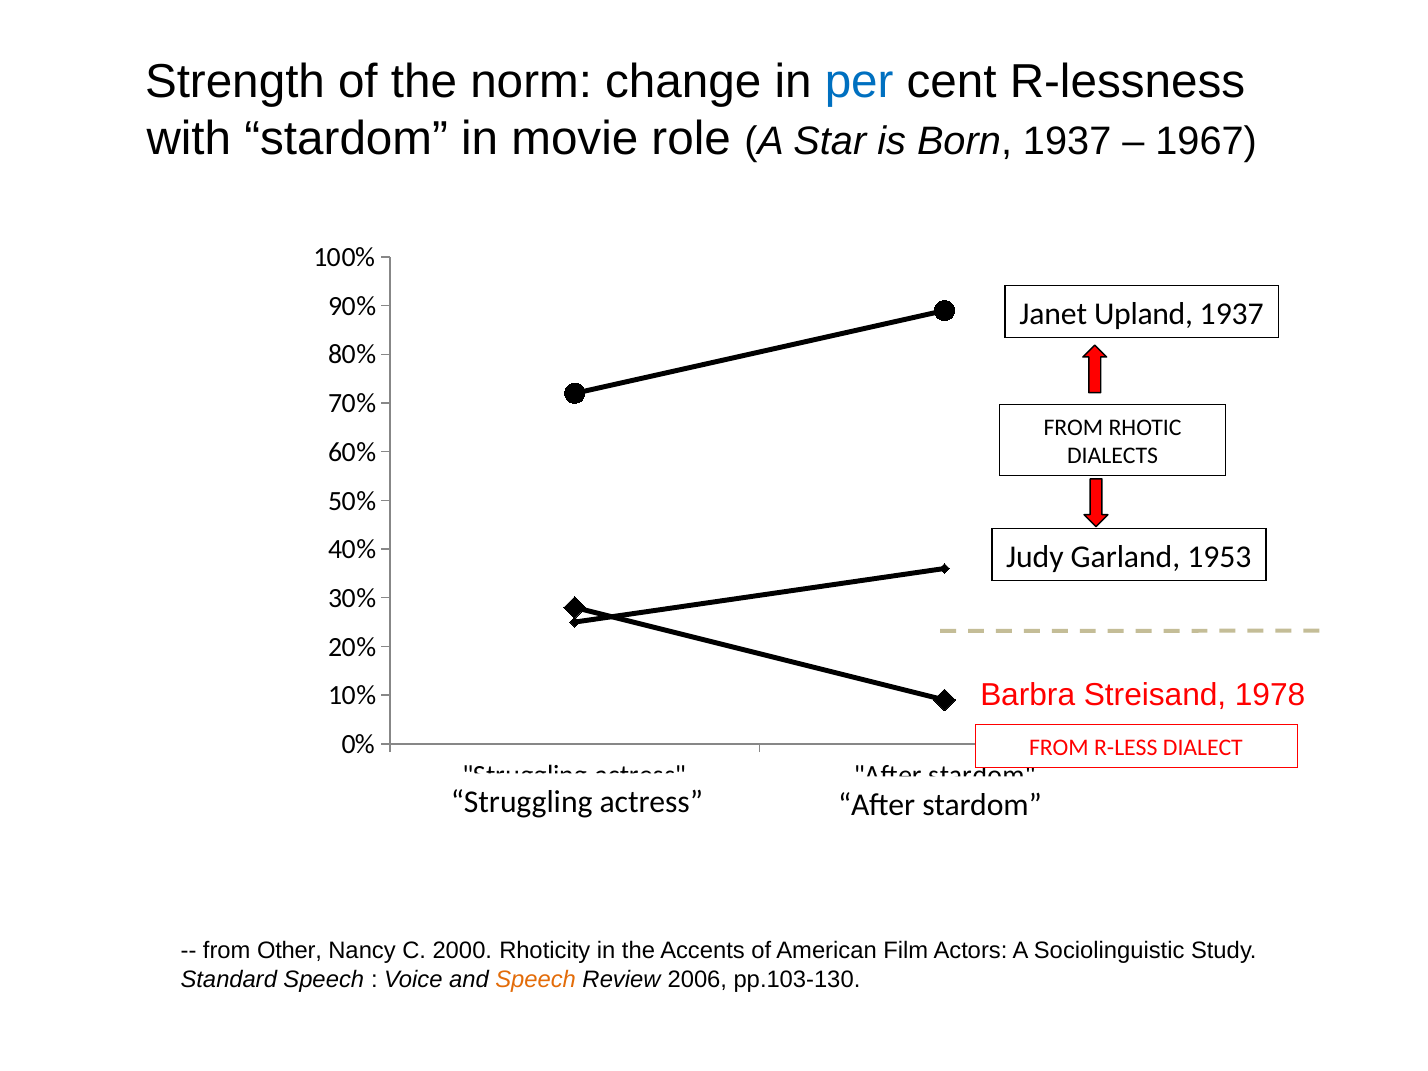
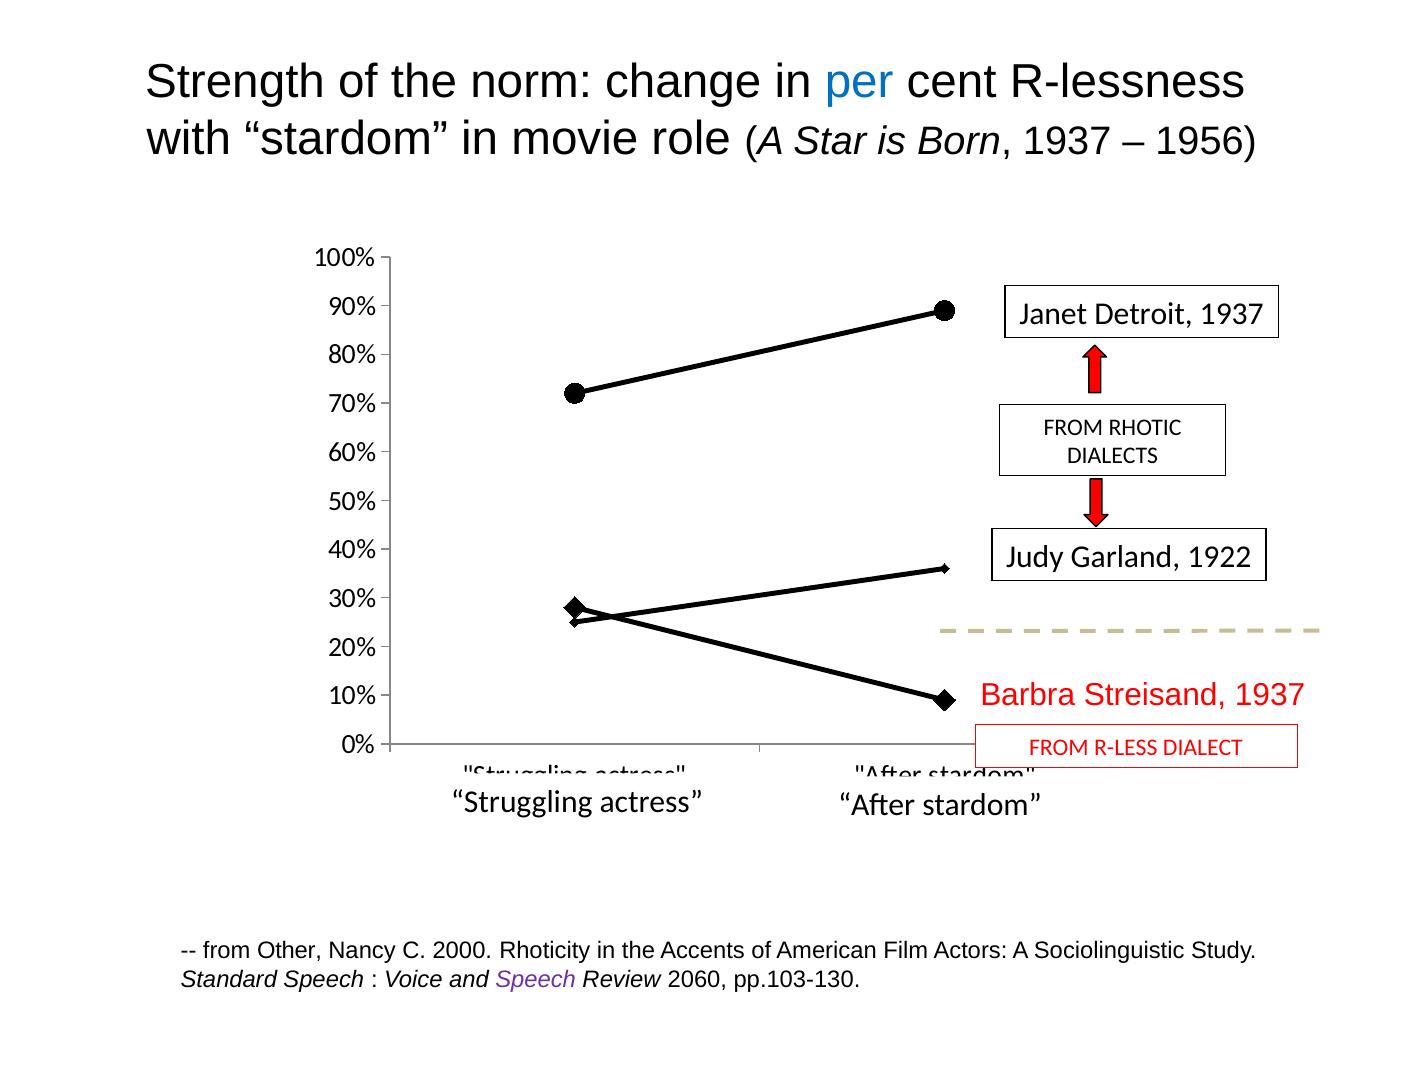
1967: 1967 -> 1956
Upland: Upland -> Detroit
1953: 1953 -> 1922
Streisand 1978: 1978 -> 1937
Speech at (536, 980) colour: orange -> purple
2006: 2006 -> 2060
